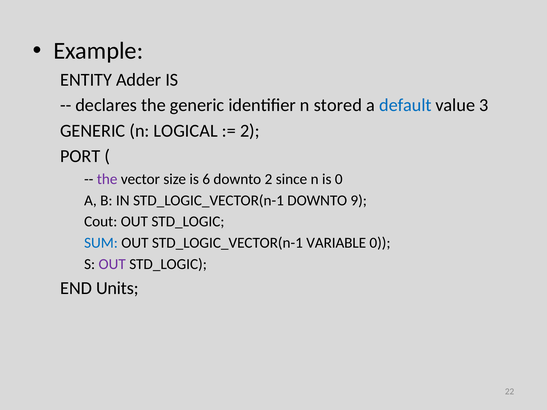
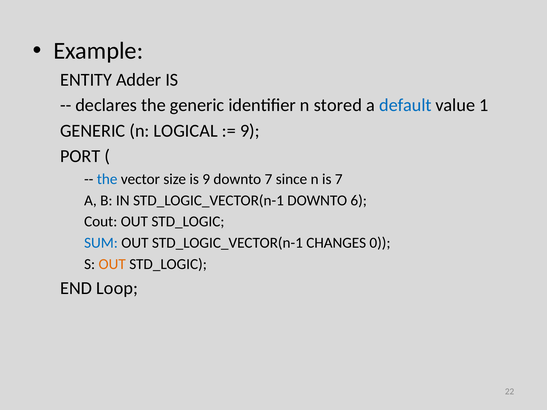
3: 3 -> 1
2 at (250, 131): 2 -> 9
the at (107, 179) colour: purple -> blue
is 6: 6 -> 9
downto 2: 2 -> 7
is 0: 0 -> 7
9: 9 -> 6
VARIABLE: VARIABLE -> CHANGES
OUT at (112, 264) colour: purple -> orange
Units: Units -> Loop
